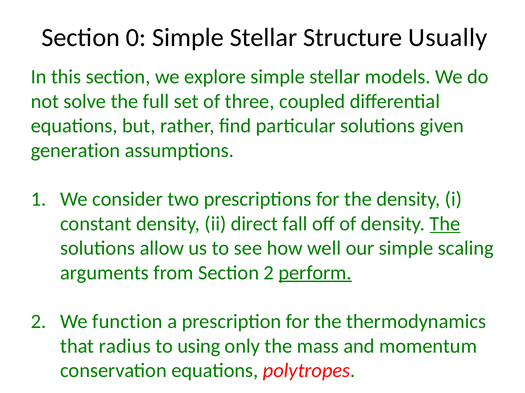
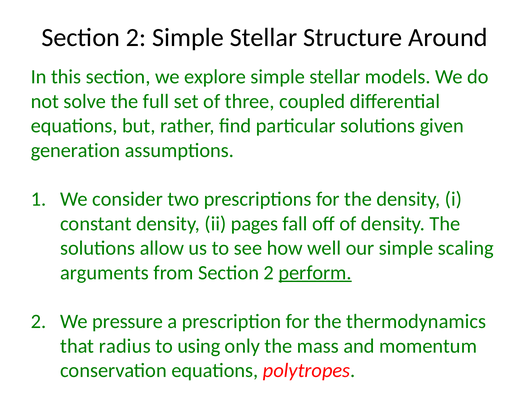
0 at (136, 37): 0 -> 2
Usually: Usually -> Around
direct: direct -> pages
The at (445, 224) underline: present -> none
function: function -> pressure
